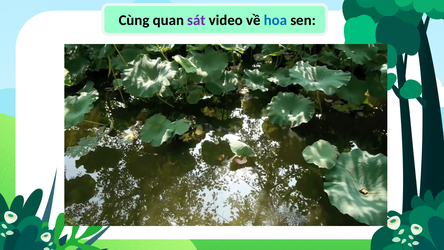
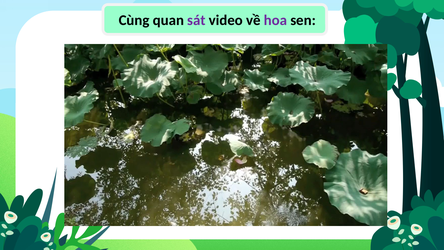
hoa colour: blue -> purple
